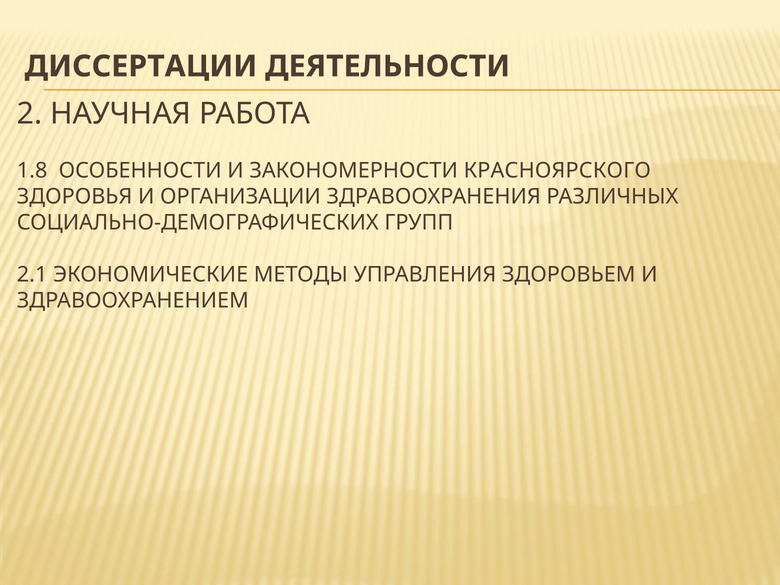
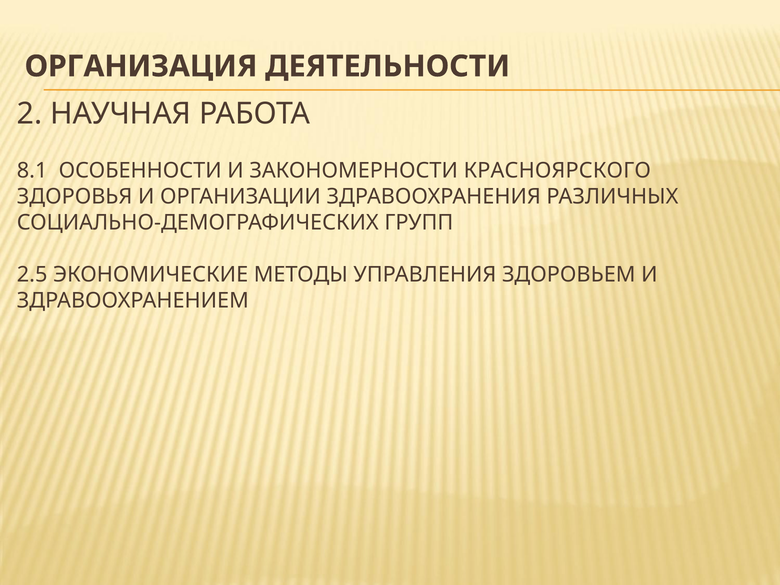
ДИССЕРТАЦИИ: ДИССЕРТАЦИИ -> ОРГАНИЗАЦИЯ
1.8: 1.8 -> 8.1
2.1: 2.1 -> 2.5
